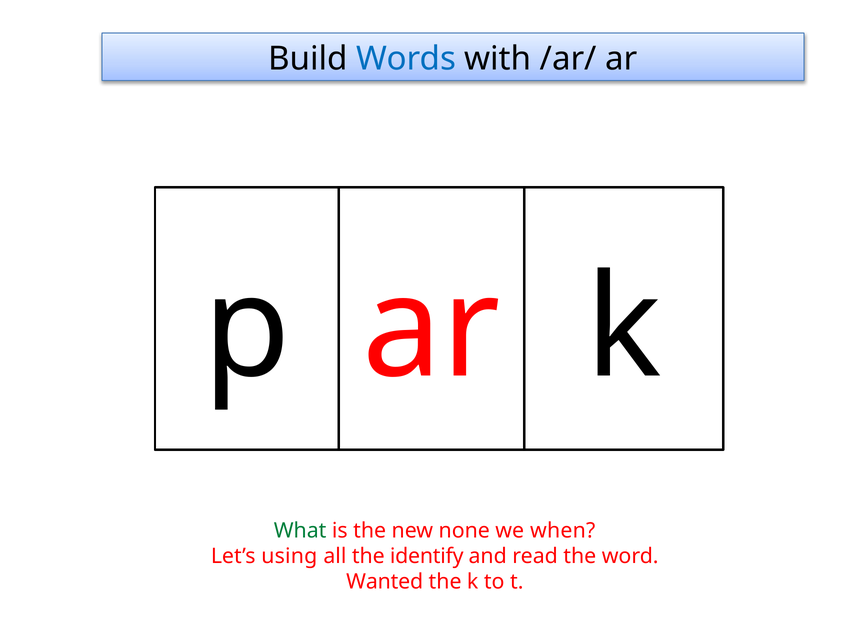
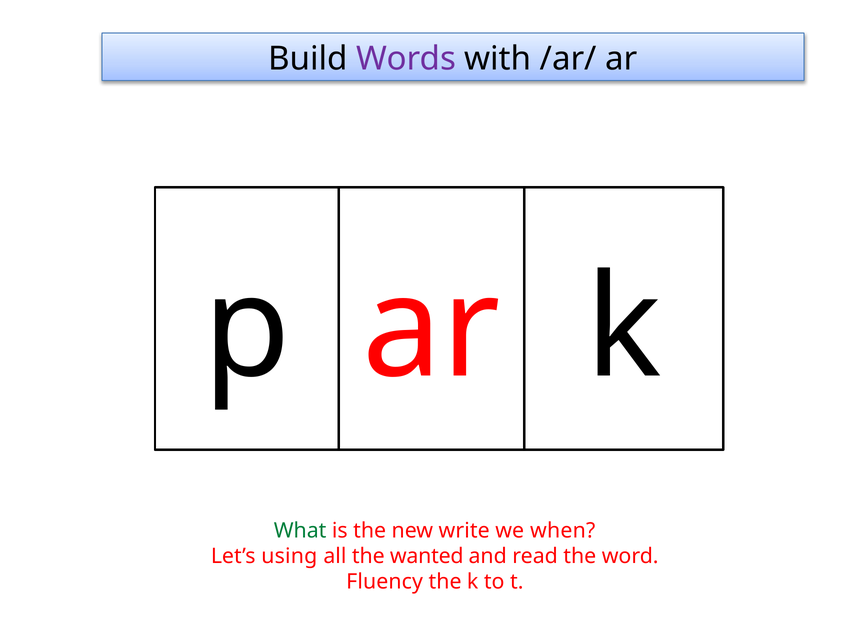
Words colour: blue -> purple
none: none -> write
identify: identify -> wanted
Wanted: Wanted -> Fluency
